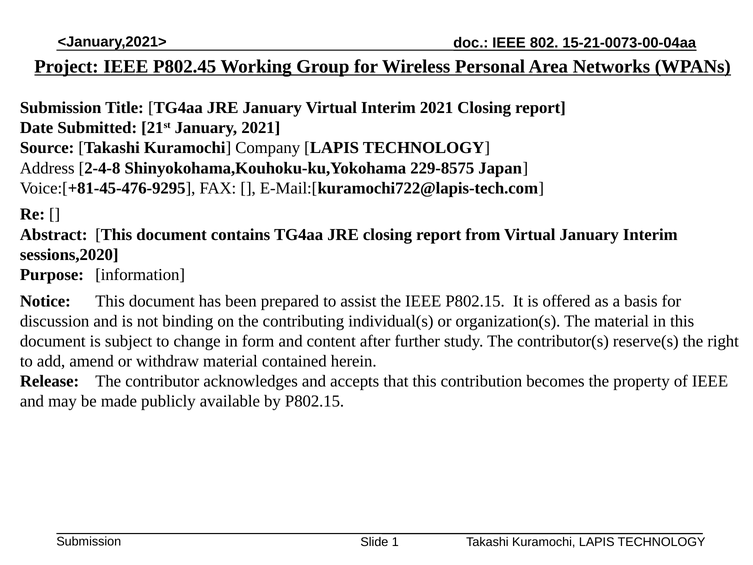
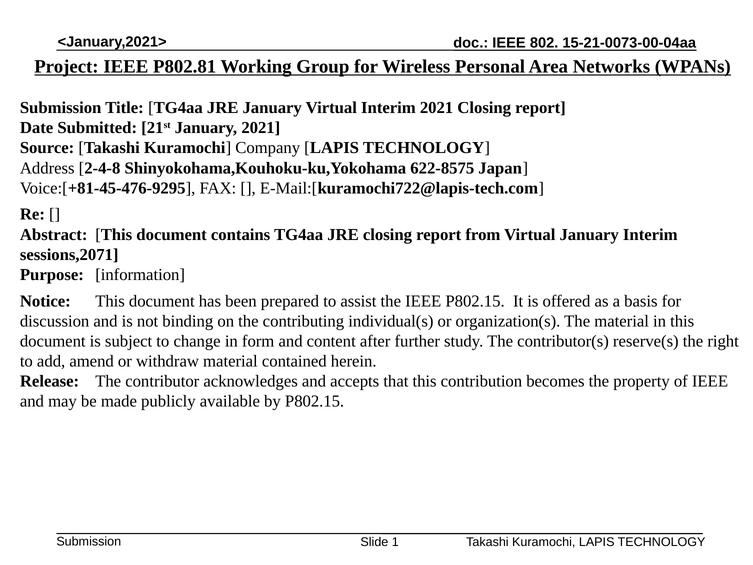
P802.45: P802.45 -> P802.81
229-8575: 229-8575 -> 622-8575
sessions,2020: sessions,2020 -> sessions,2071
